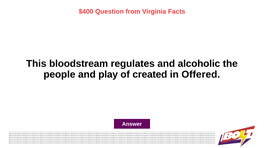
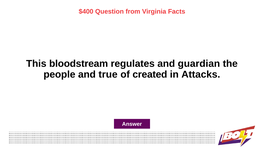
alcoholic: alcoholic -> guardian
play: play -> true
Offered: Offered -> Attacks
